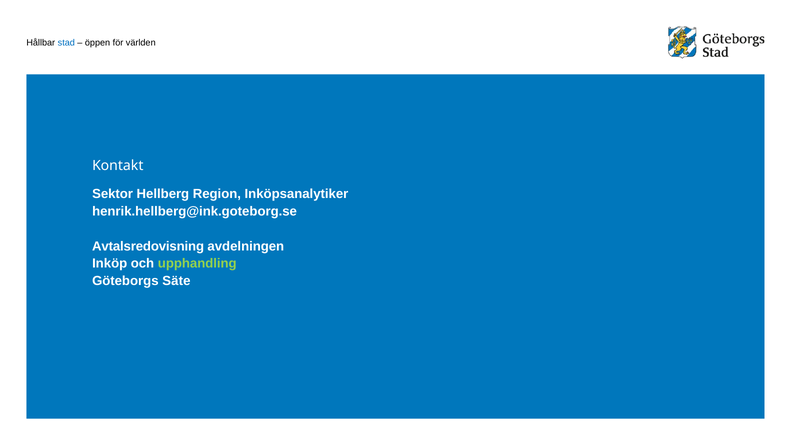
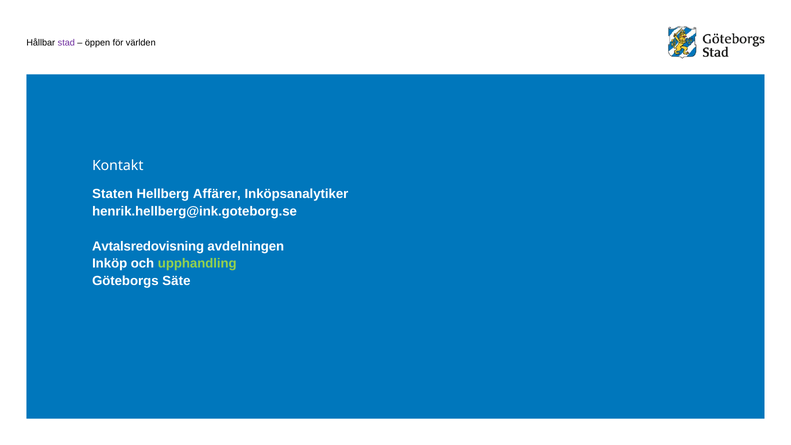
stad colour: blue -> purple
Sektor: Sektor -> Staten
Region: Region -> Affärer
